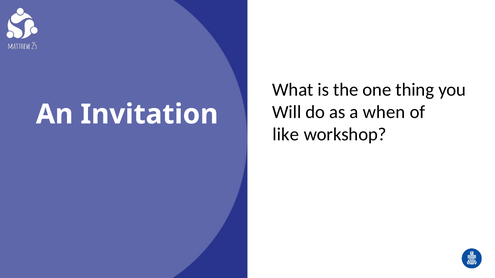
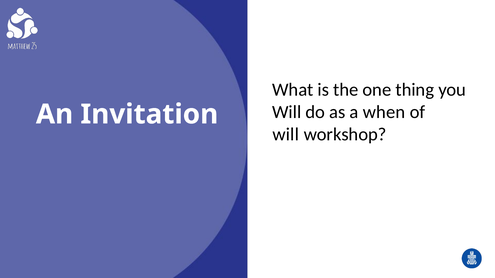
like at (286, 134): like -> will
